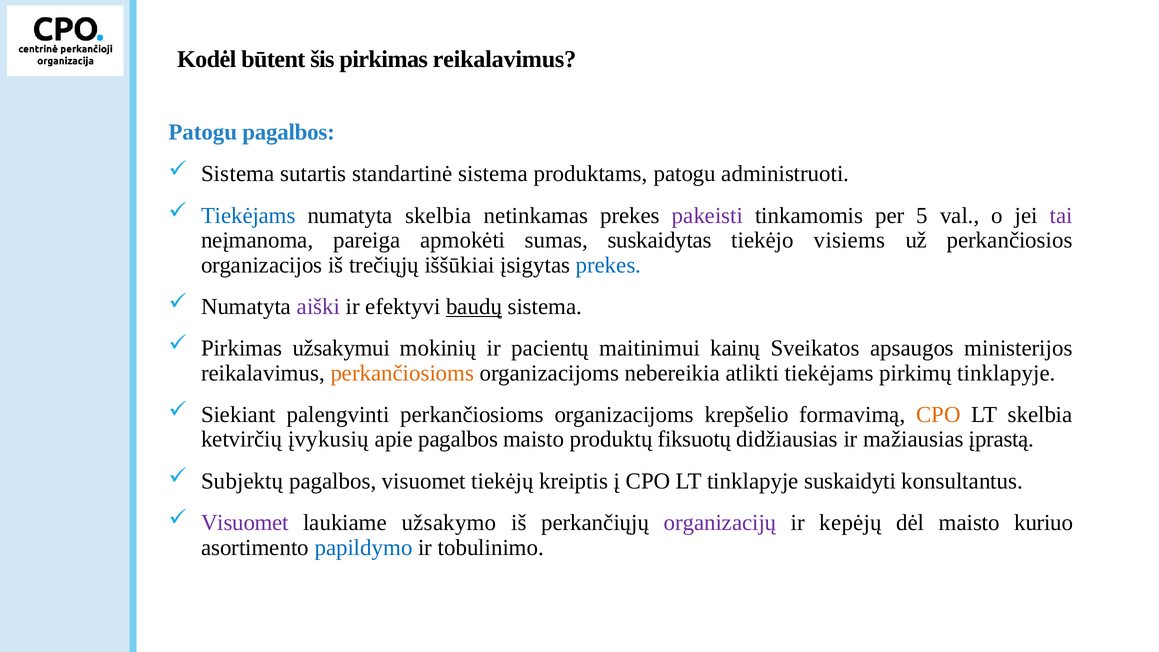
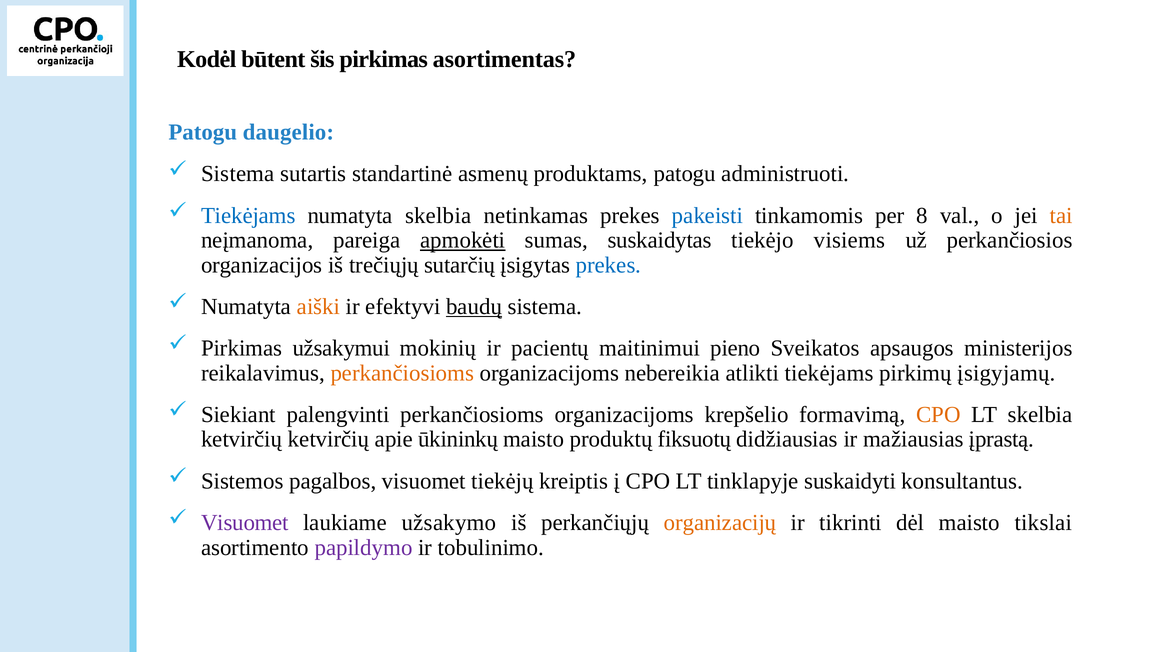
pirkimas reikalavimus: reikalavimus -> asortimentas
Patogu pagalbos: pagalbos -> daugelio
standartinė sistema: sistema -> asmenų
pakeisti colour: purple -> blue
5: 5 -> 8
tai colour: purple -> orange
apmokėti underline: none -> present
iššūkiai: iššūkiai -> sutarčių
aiški colour: purple -> orange
kainų: kainų -> pieno
pirkimų tinklapyje: tinklapyje -> įsigyjamų
ketvirčių įvykusių: įvykusių -> ketvirčių
apie pagalbos: pagalbos -> ūkininkų
Subjektų: Subjektų -> Sistemos
organizacijų colour: purple -> orange
kepėjų: kepėjų -> tikrinti
kuriuo: kuriuo -> tikslai
papildymo colour: blue -> purple
